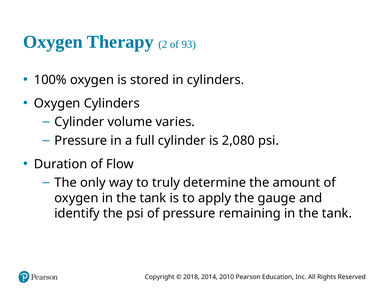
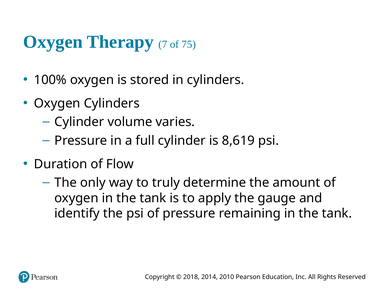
2: 2 -> 7
93: 93 -> 75
2,080: 2,080 -> 8,619
